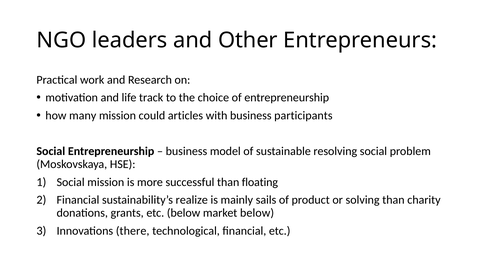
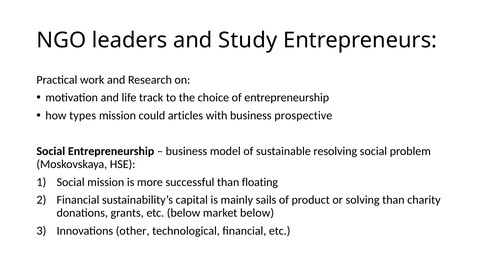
Other: Other -> Study
many: many -> types
participants: participants -> prospective
realize: realize -> capital
there: there -> other
